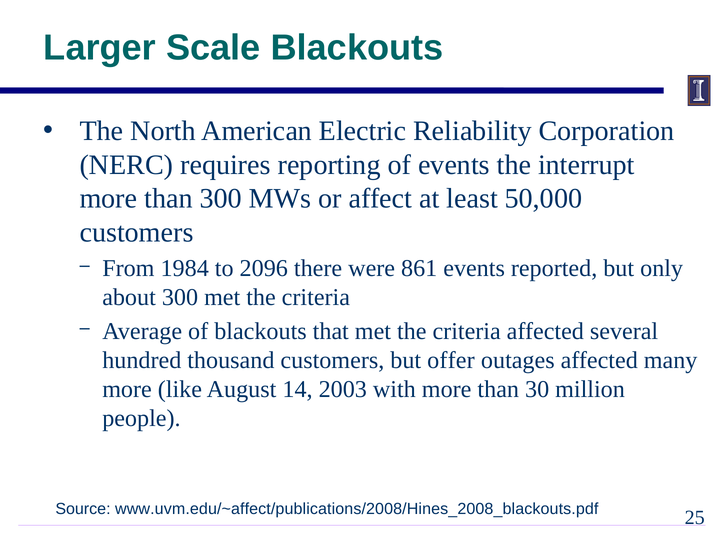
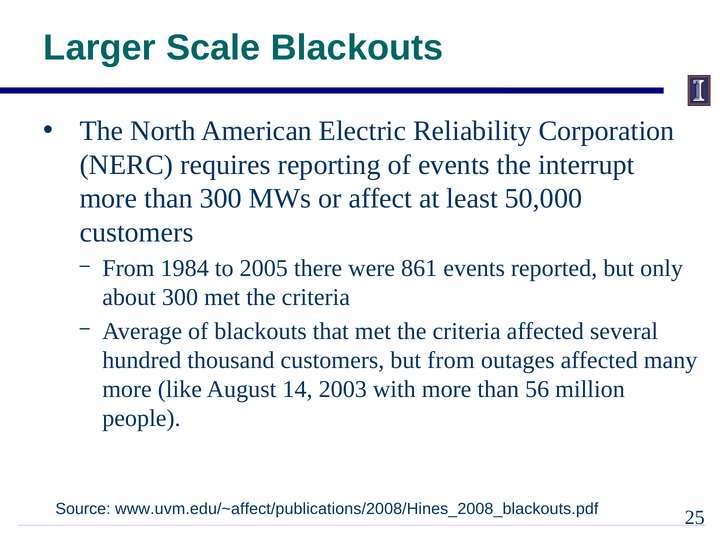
2096: 2096 -> 2005
but offer: offer -> from
30: 30 -> 56
